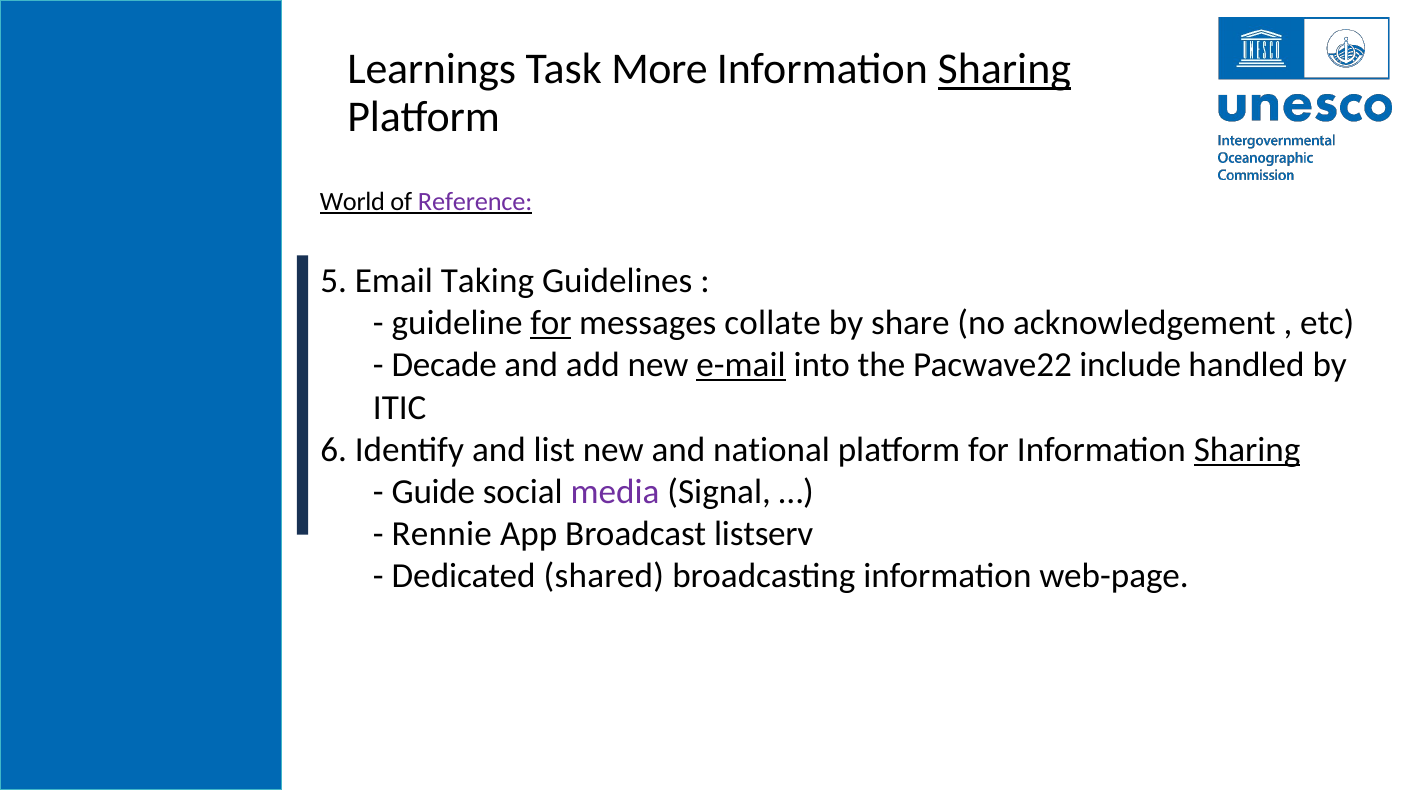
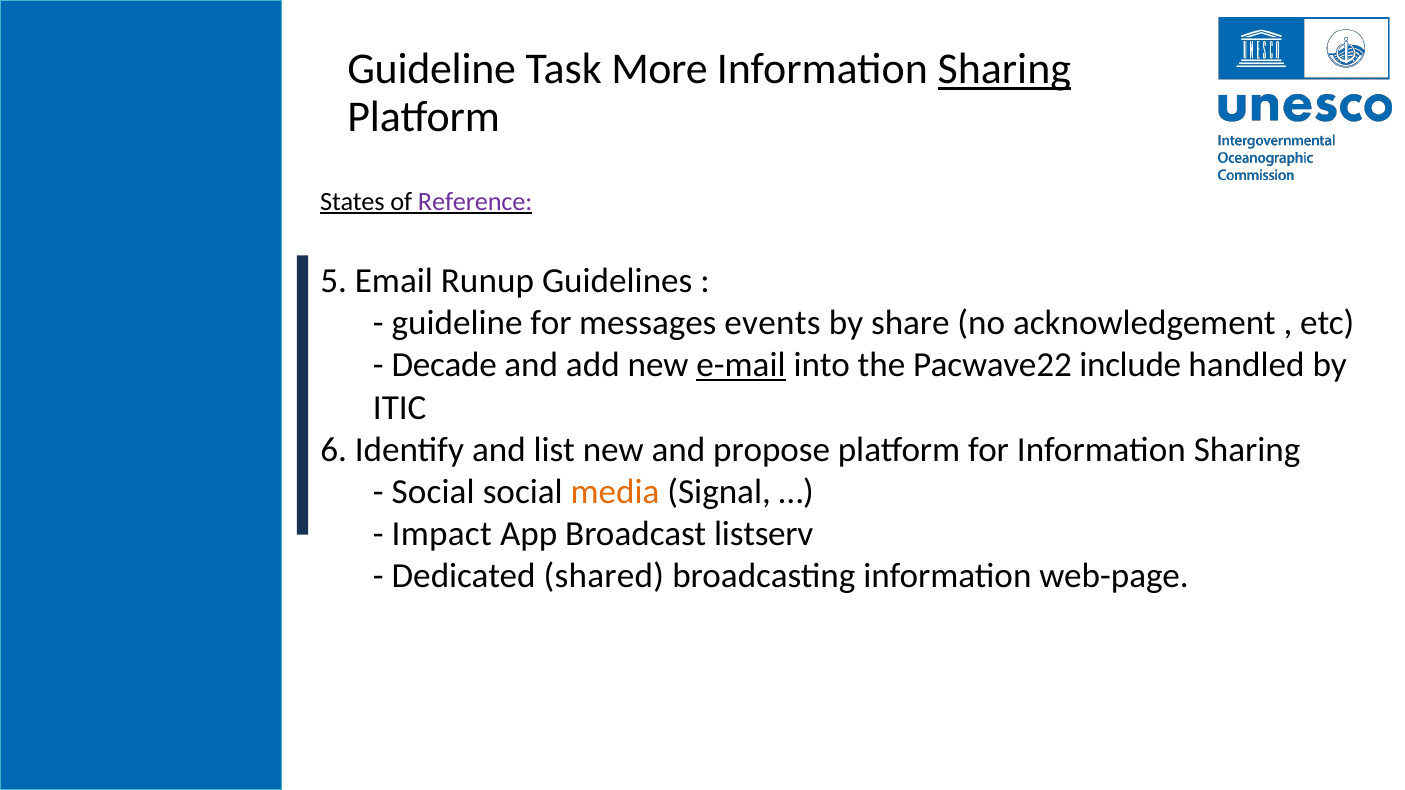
Learnings at (432, 69): Learnings -> Guideline
World: World -> States
Taking: Taking -> Runup
for at (551, 323) underline: present -> none
collate: collate -> events
national: national -> propose
Sharing at (1247, 450) underline: present -> none
Guide at (433, 492): Guide -> Social
media colour: purple -> orange
Rennie: Rennie -> Impact
